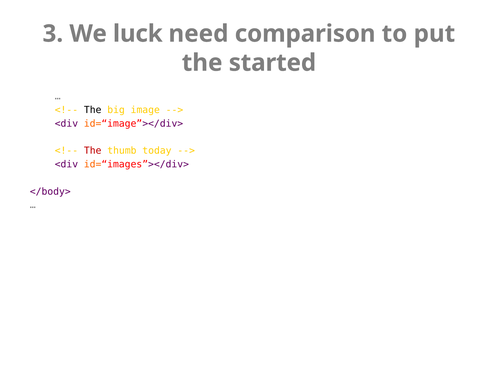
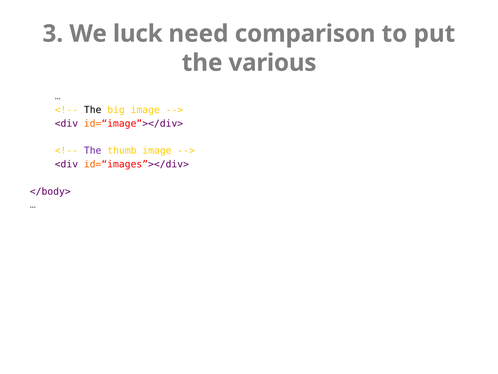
started: started -> various
The at (93, 150) colour: red -> purple
thumb today: today -> image
